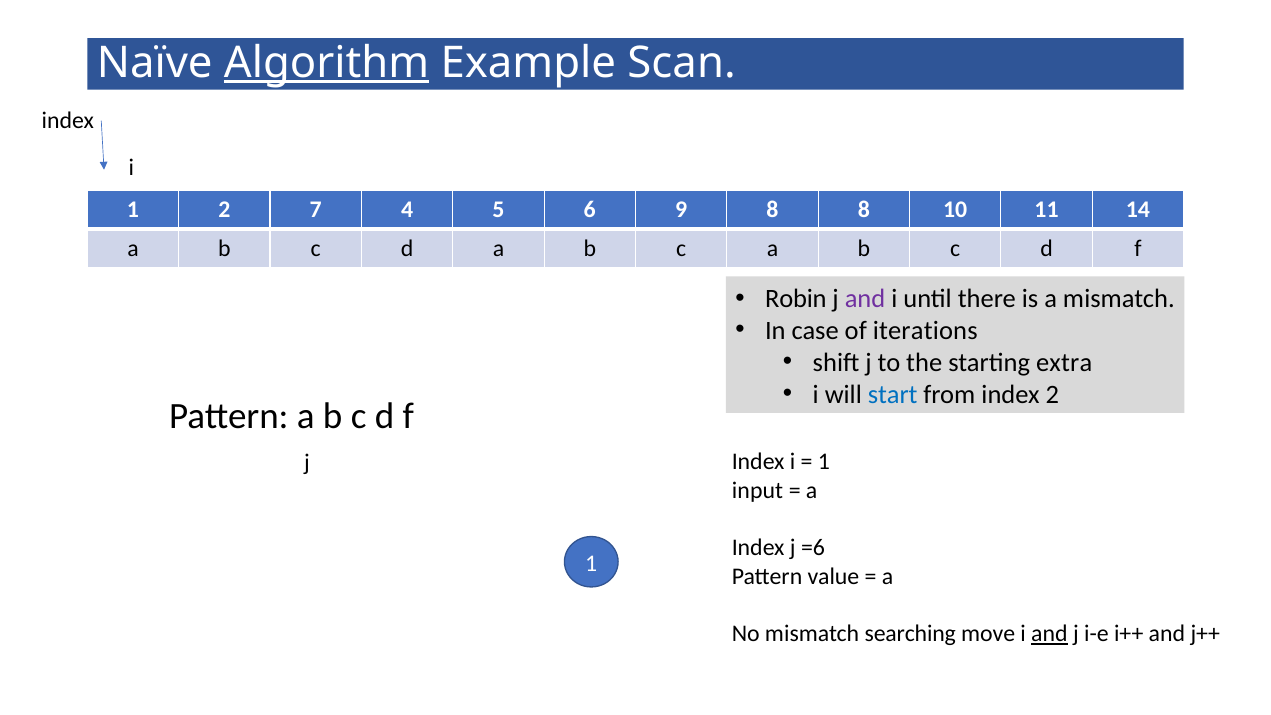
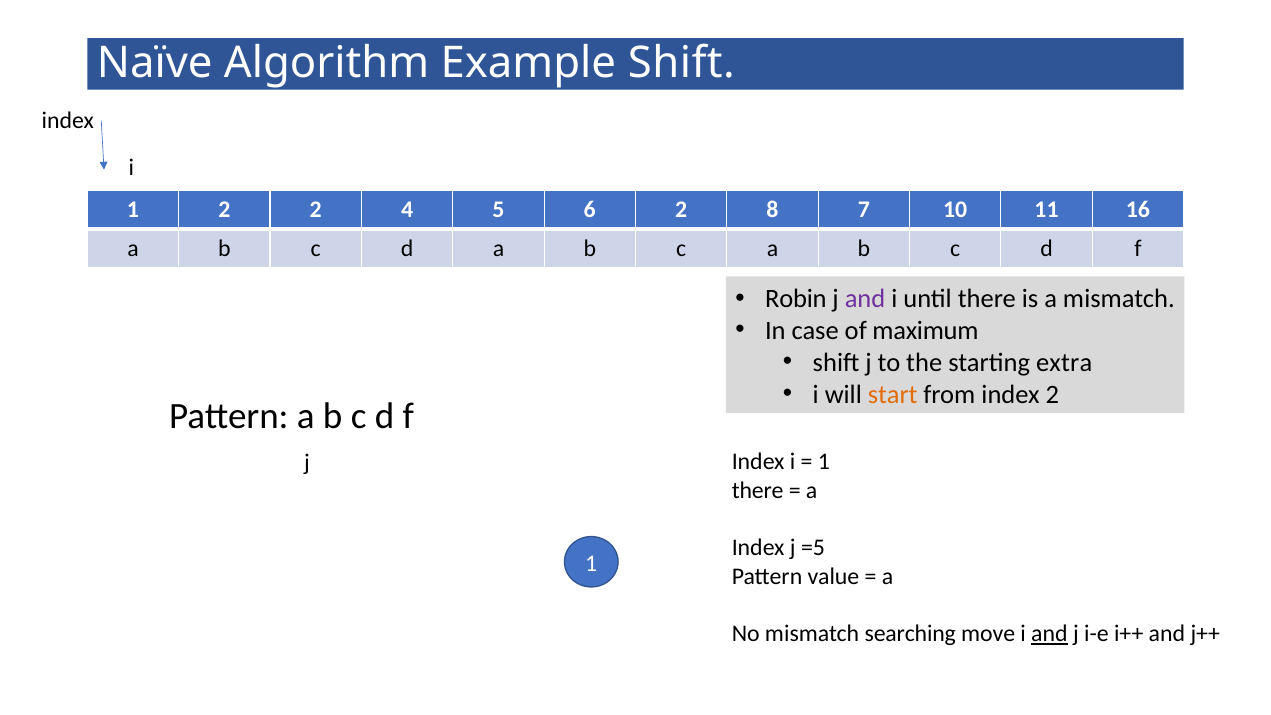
Algorithm underline: present -> none
Example Scan: Scan -> Shift
2 7: 7 -> 2
6 9: 9 -> 2
8 8: 8 -> 7
14: 14 -> 16
iterations: iterations -> maximum
start colour: blue -> orange
input at (758, 491): input -> there
=6: =6 -> =5
